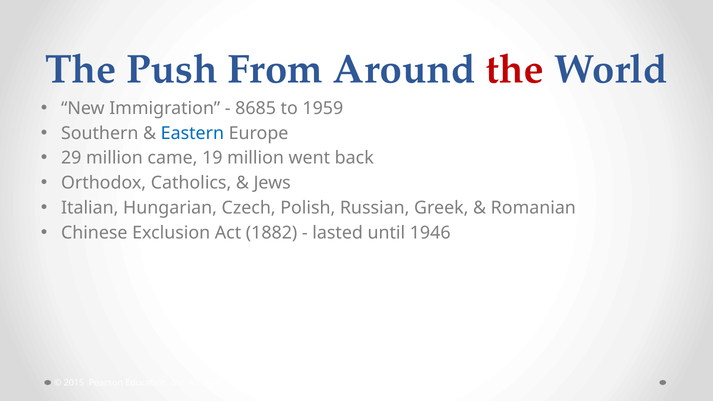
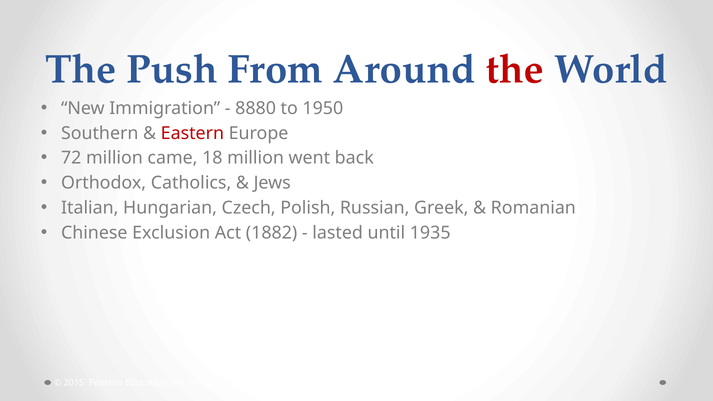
8685: 8685 -> 8880
1959: 1959 -> 1950
Eastern colour: blue -> red
29: 29 -> 72
19: 19 -> 18
1946: 1946 -> 1935
